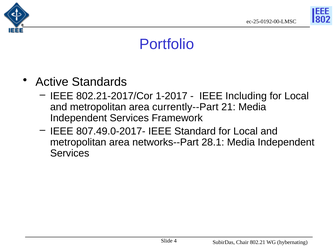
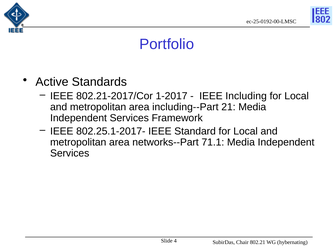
currently--Part: currently--Part -> including--Part
807.49.0-2017-: 807.49.0-2017- -> 802.25.1-2017-
28.1: 28.1 -> 71.1
